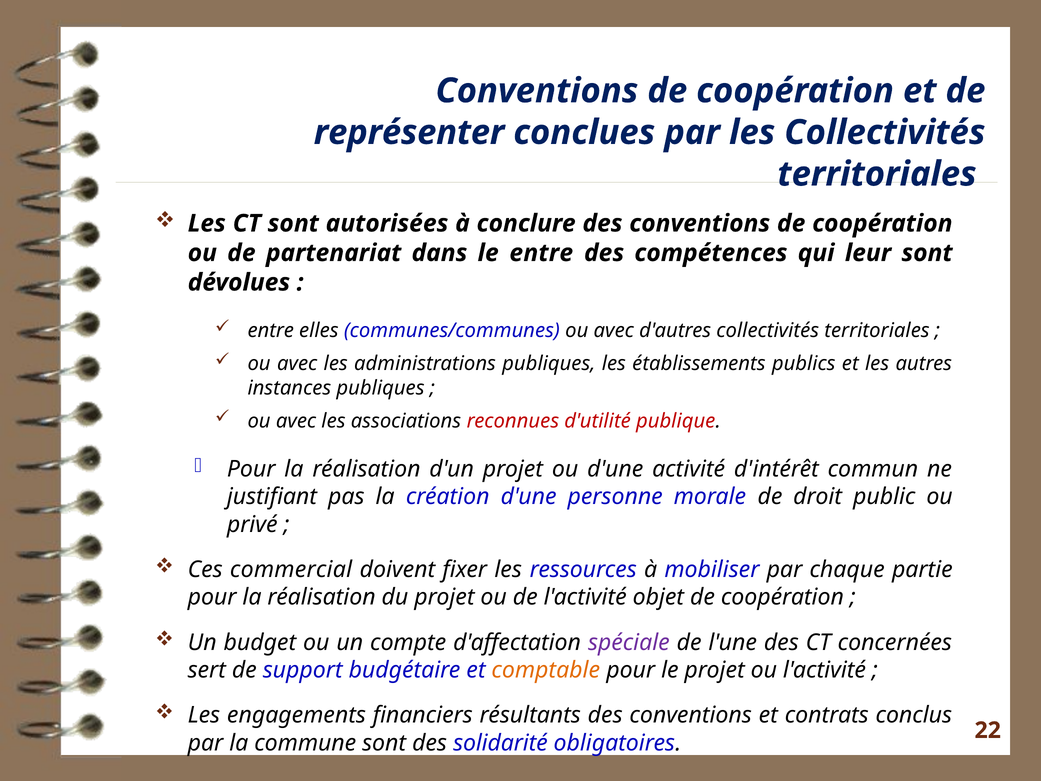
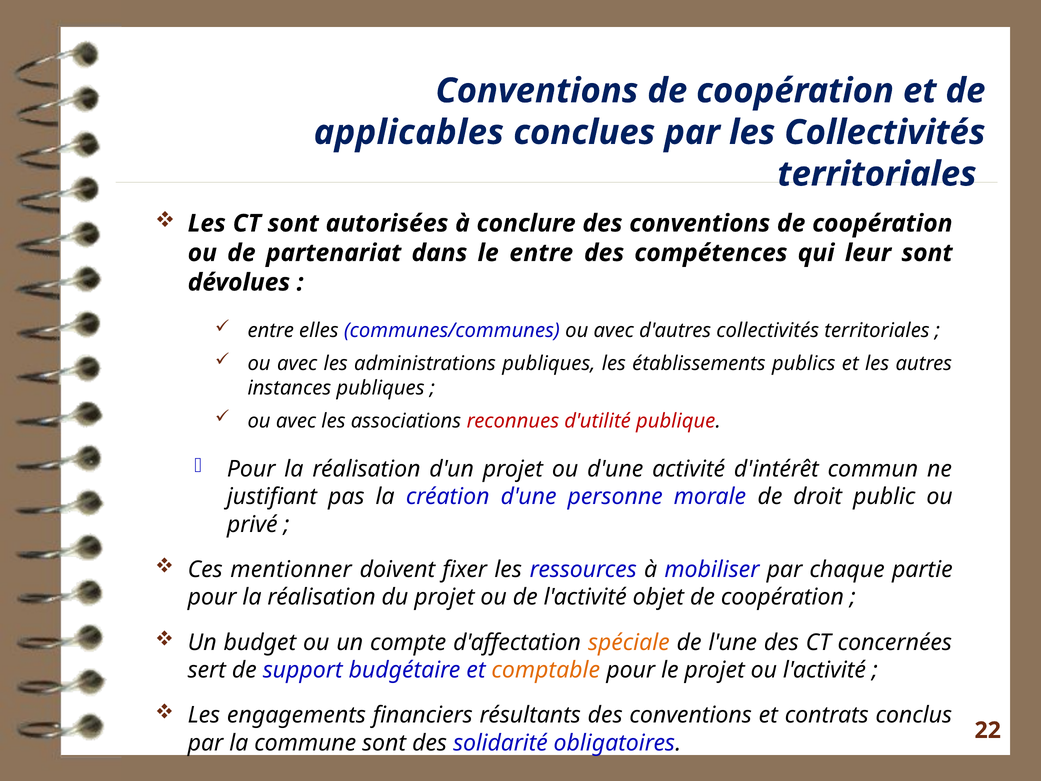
représenter: représenter -> applicables
commercial: commercial -> mentionner
spéciale colour: purple -> orange
